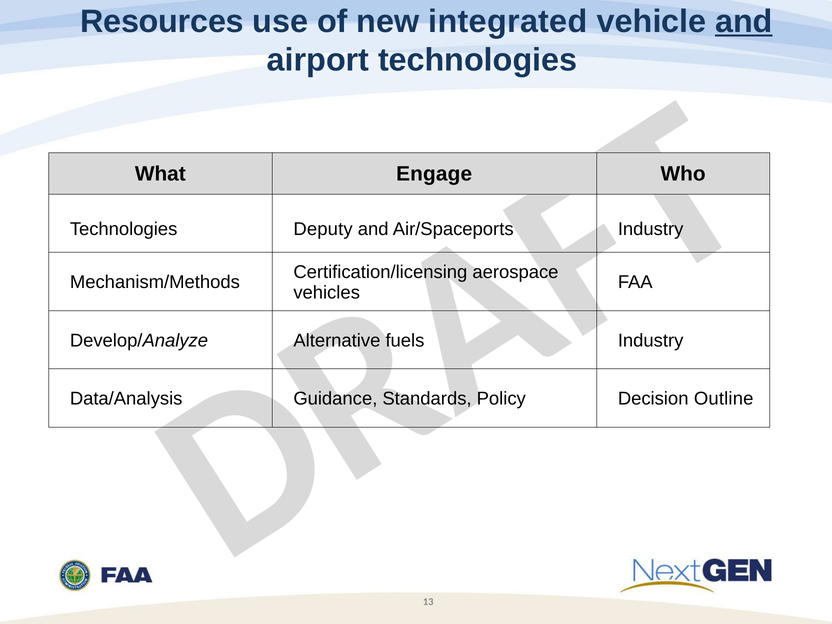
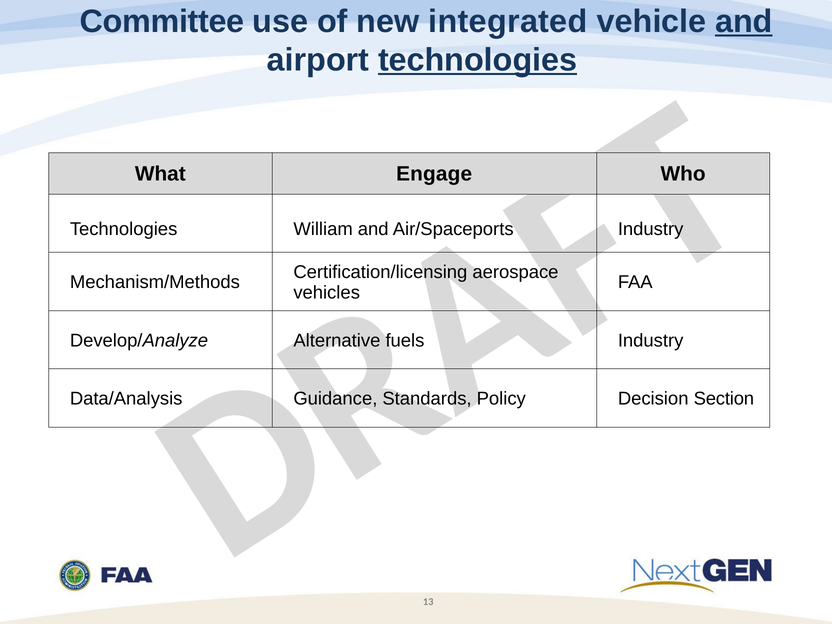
Resources: Resources -> Committee
technologies at (478, 60) underline: none -> present
Deputy: Deputy -> William
Outline: Outline -> Section
